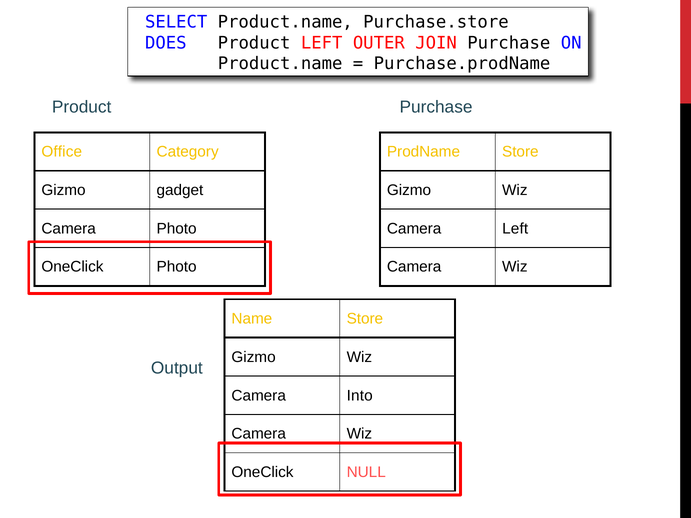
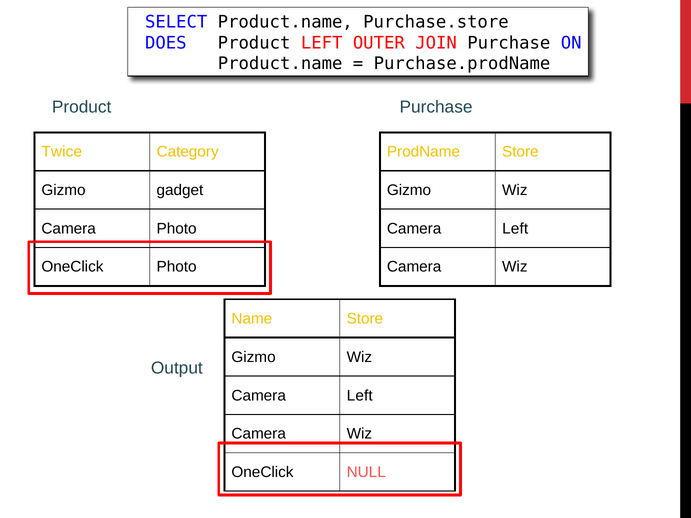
Office: Office -> Twice
Into at (360, 396): Into -> Left
